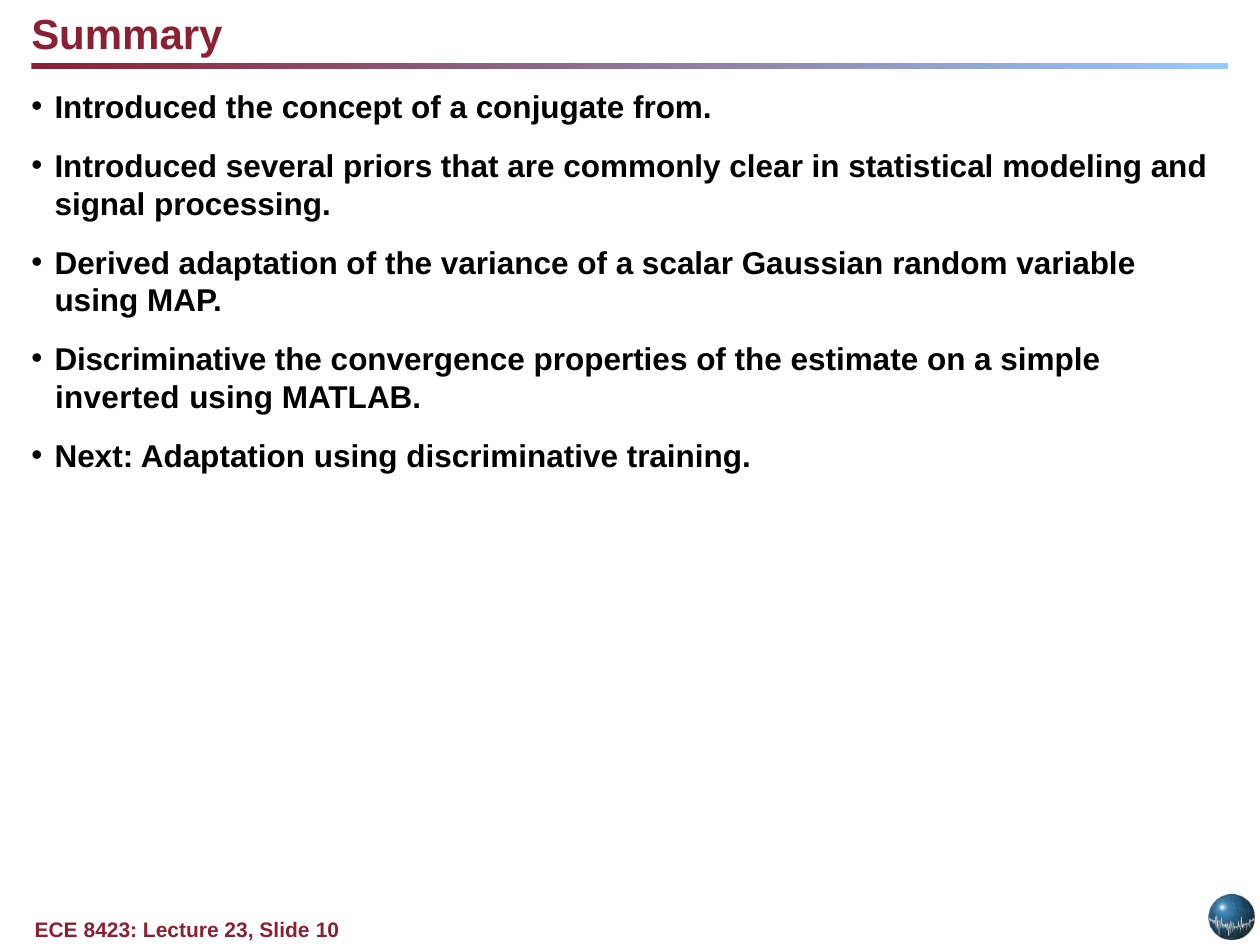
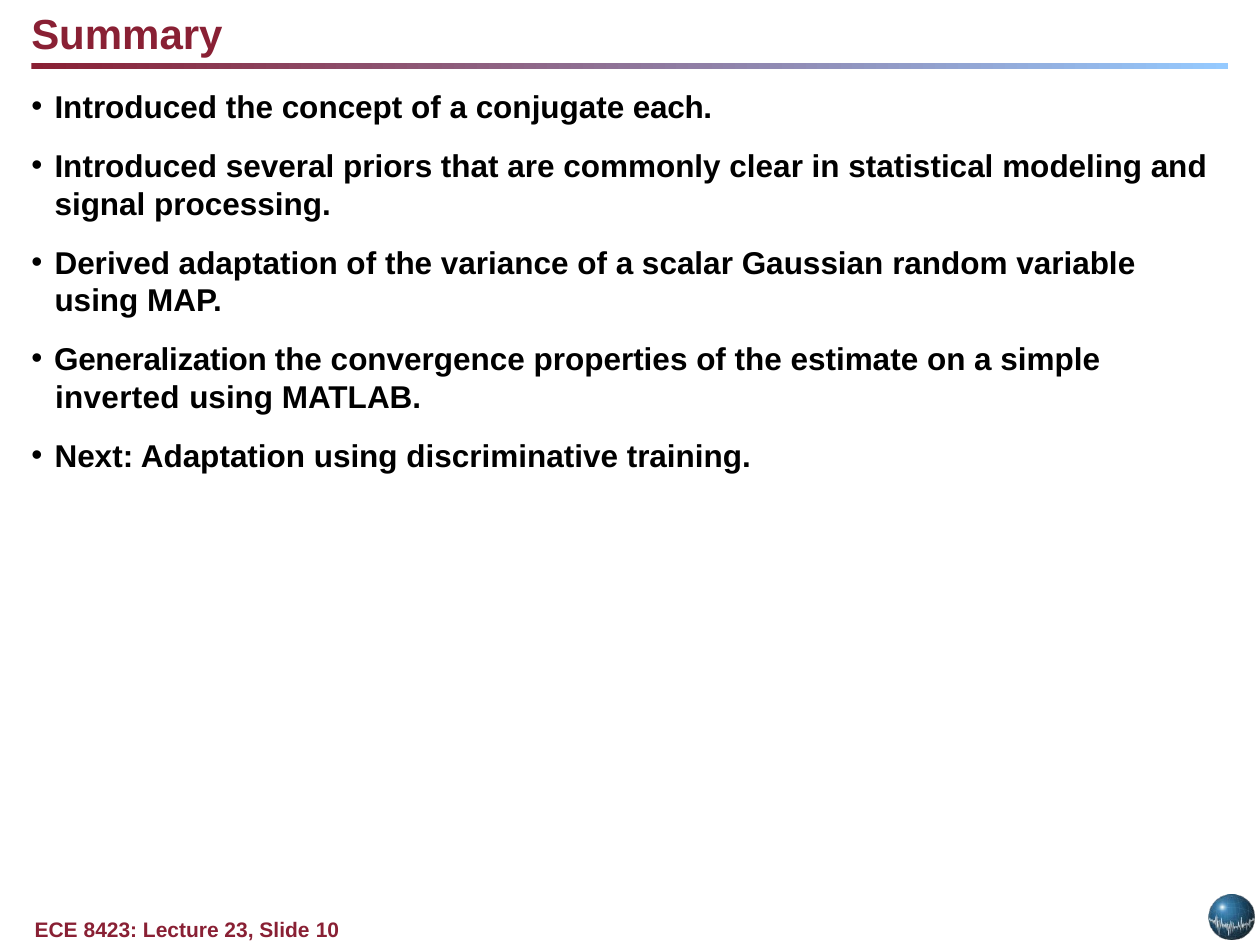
from: from -> each
Discriminative at (160, 360): Discriminative -> Generalization
